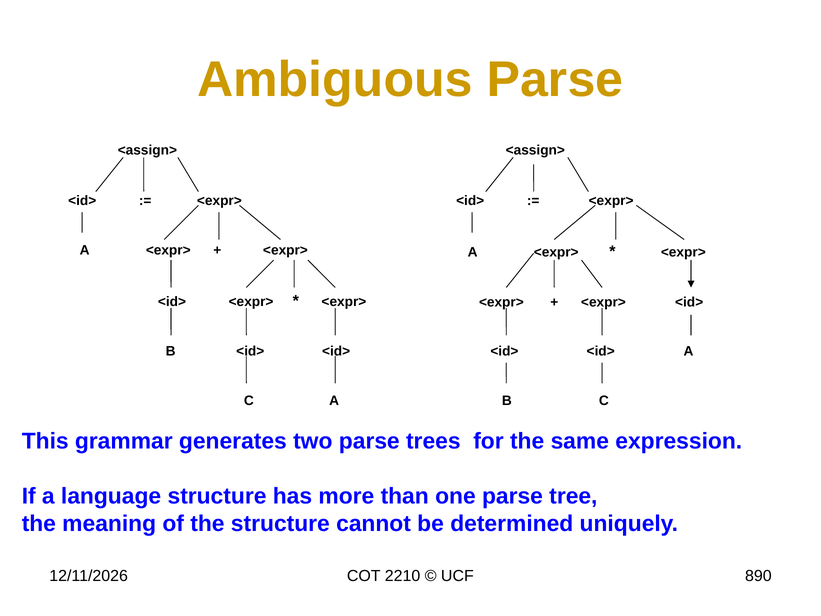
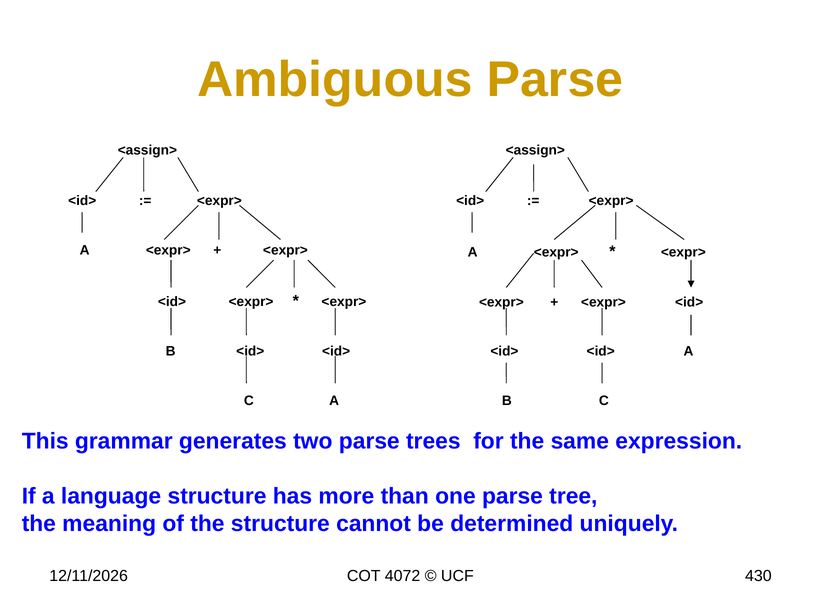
2210: 2210 -> 4072
890: 890 -> 430
